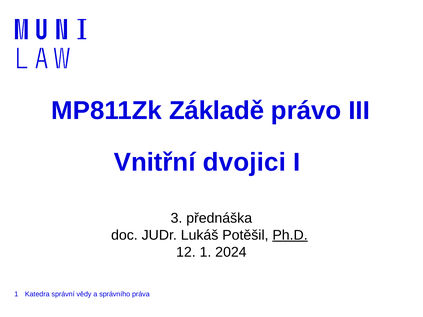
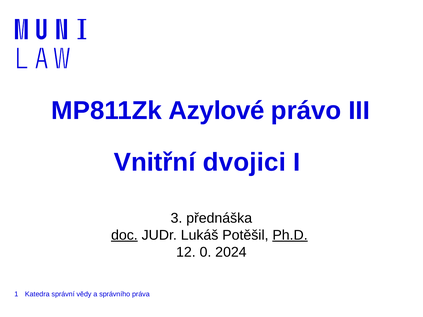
Základě: Základě -> Azylové
doc underline: none -> present
12 1: 1 -> 0
